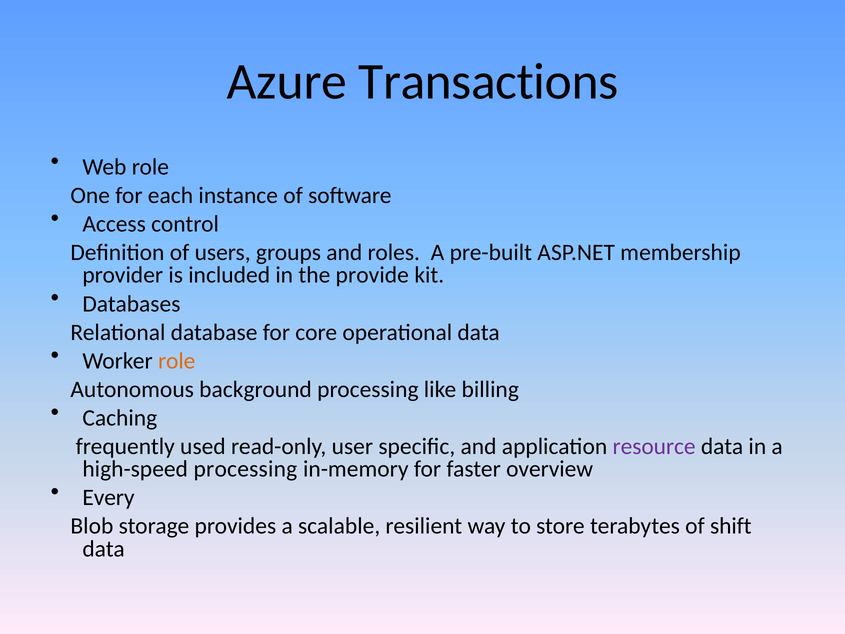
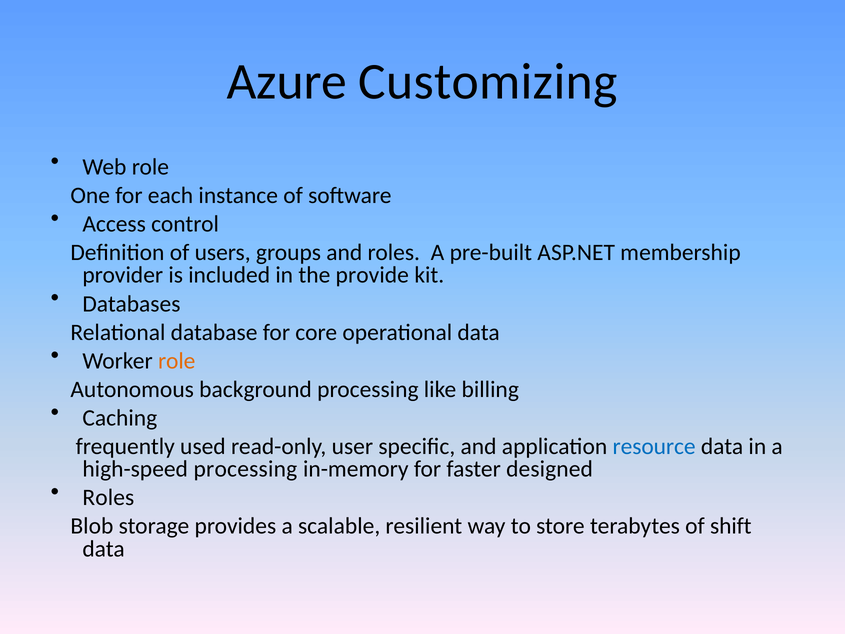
Transactions: Transactions -> Customizing
resource colour: purple -> blue
overview: overview -> designed
Every at (108, 497): Every -> Roles
